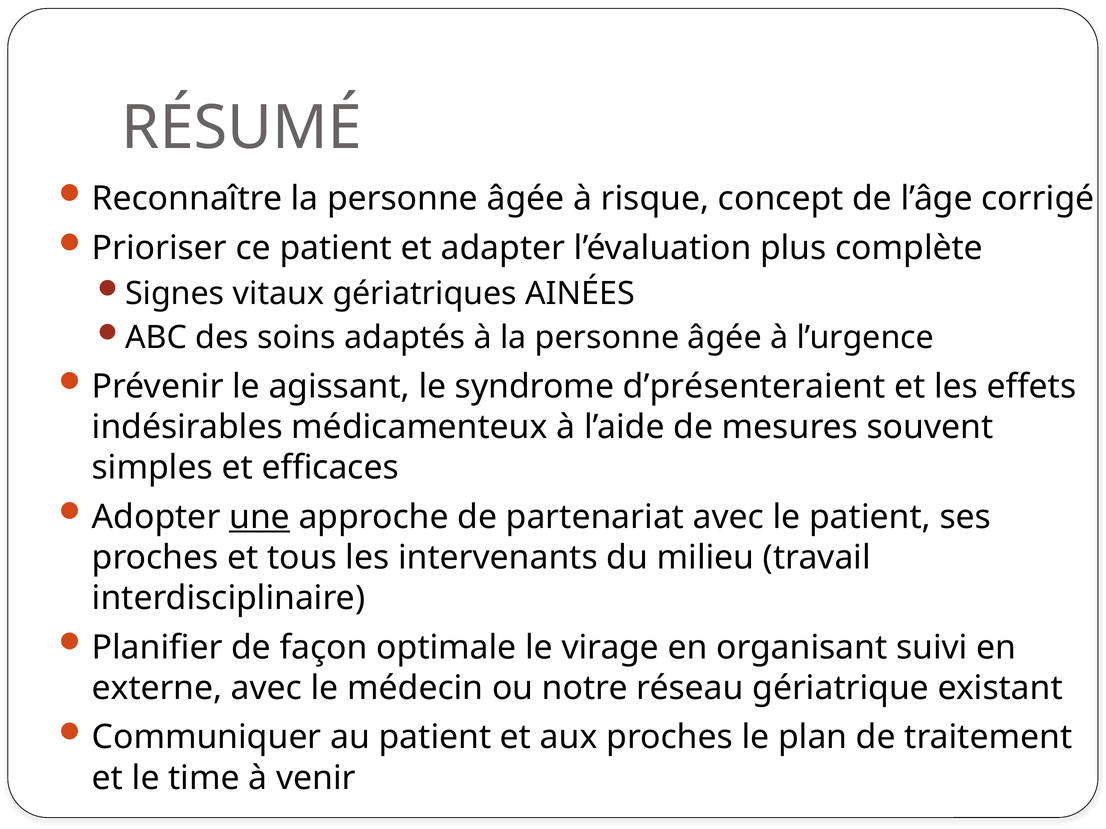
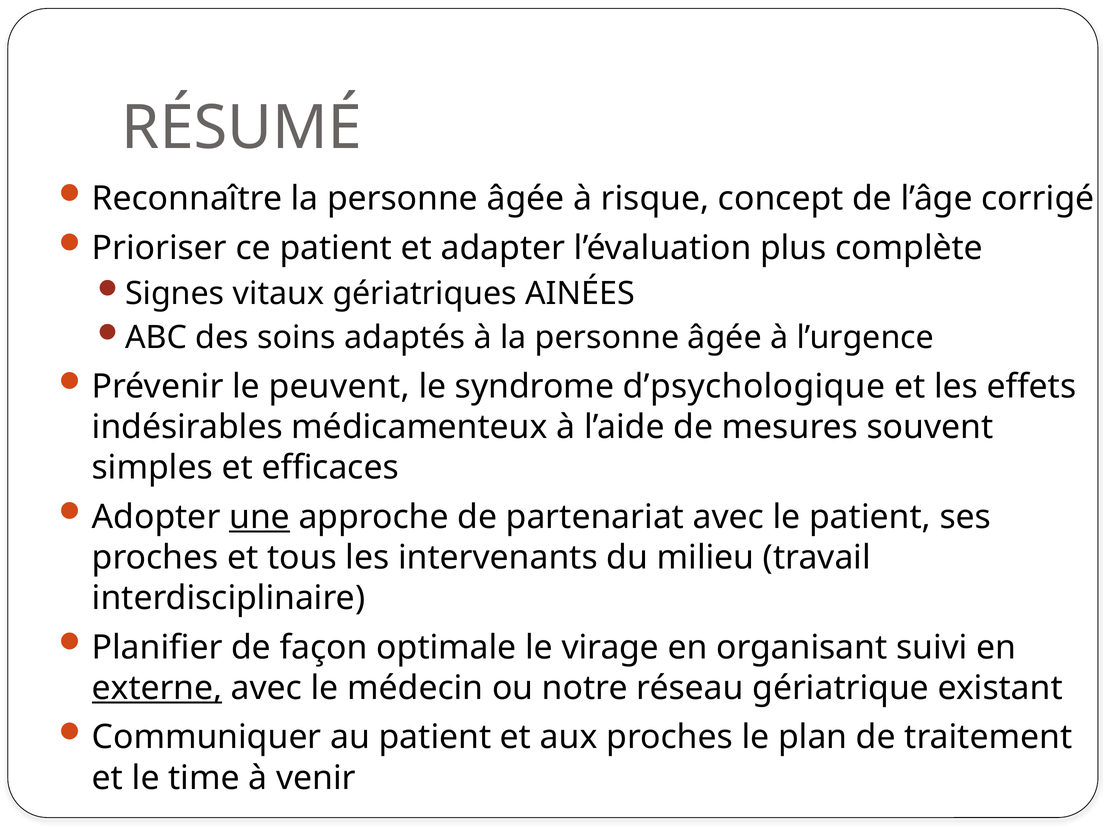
agissant: agissant -> peuvent
d’présenteraient: d’présenteraient -> d’psychologique
externe underline: none -> present
